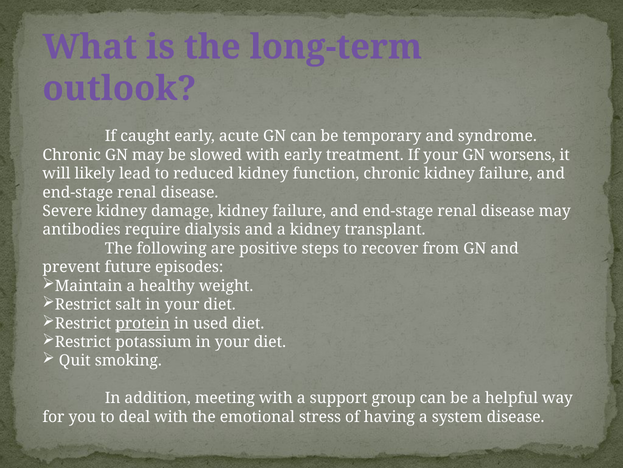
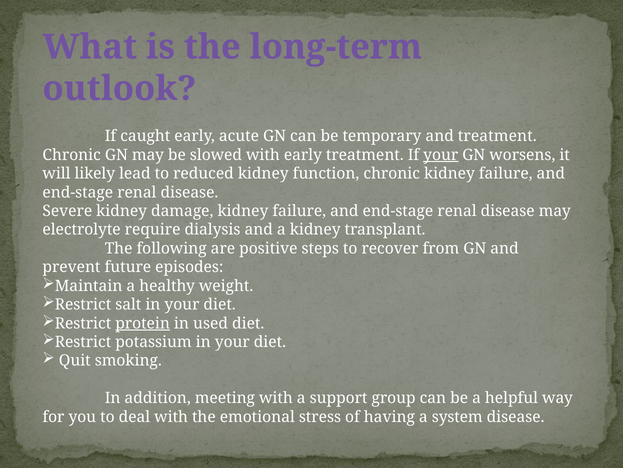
and syndrome: syndrome -> treatment
your at (441, 155) underline: none -> present
antibodies: antibodies -> electrolyte
